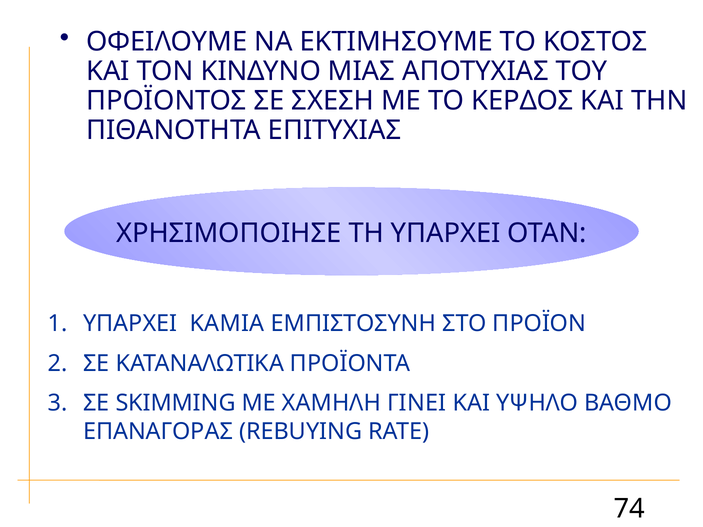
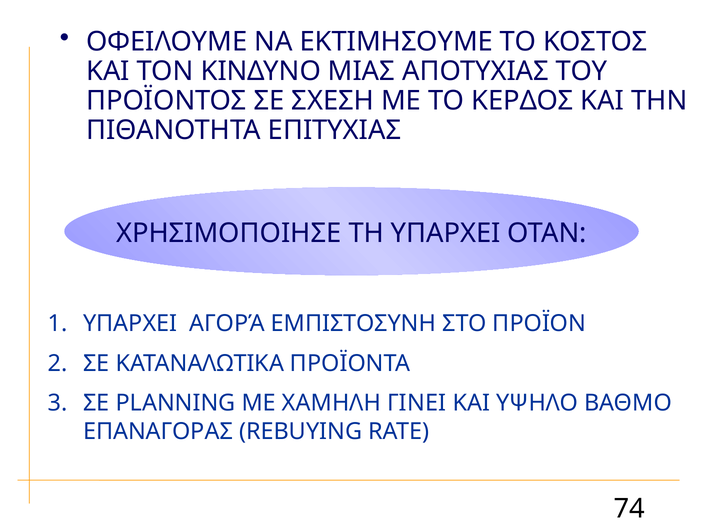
ΚΑΜΙΑ: ΚΑΜΙΑ -> ΑΓΟΡΆ
SKIMMING: SKIMMING -> PLANNING
